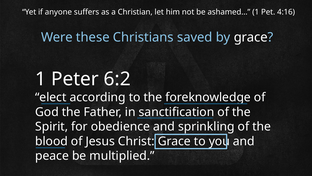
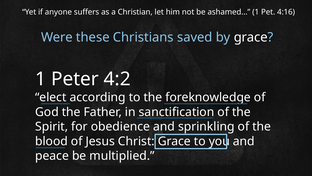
6:2: 6:2 -> 4:2
